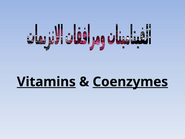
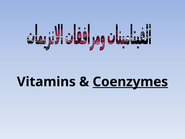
Vitamins underline: present -> none
